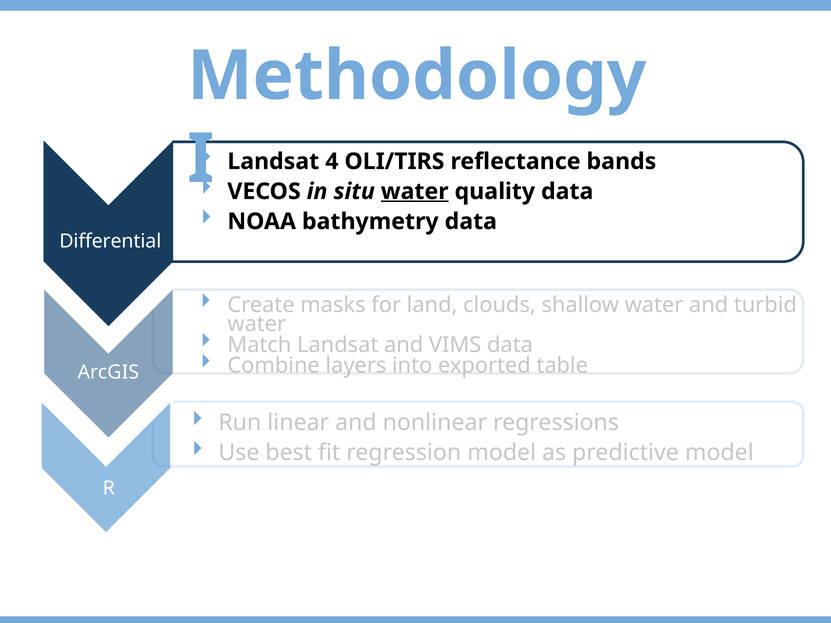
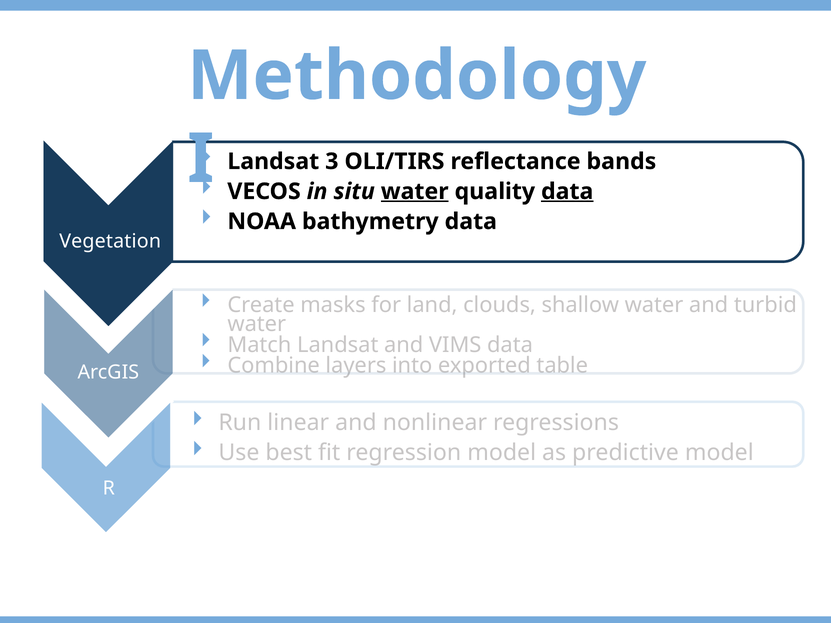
4: 4 -> 3
data at (567, 192) underline: none -> present
Differential: Differential -> Vegetation
